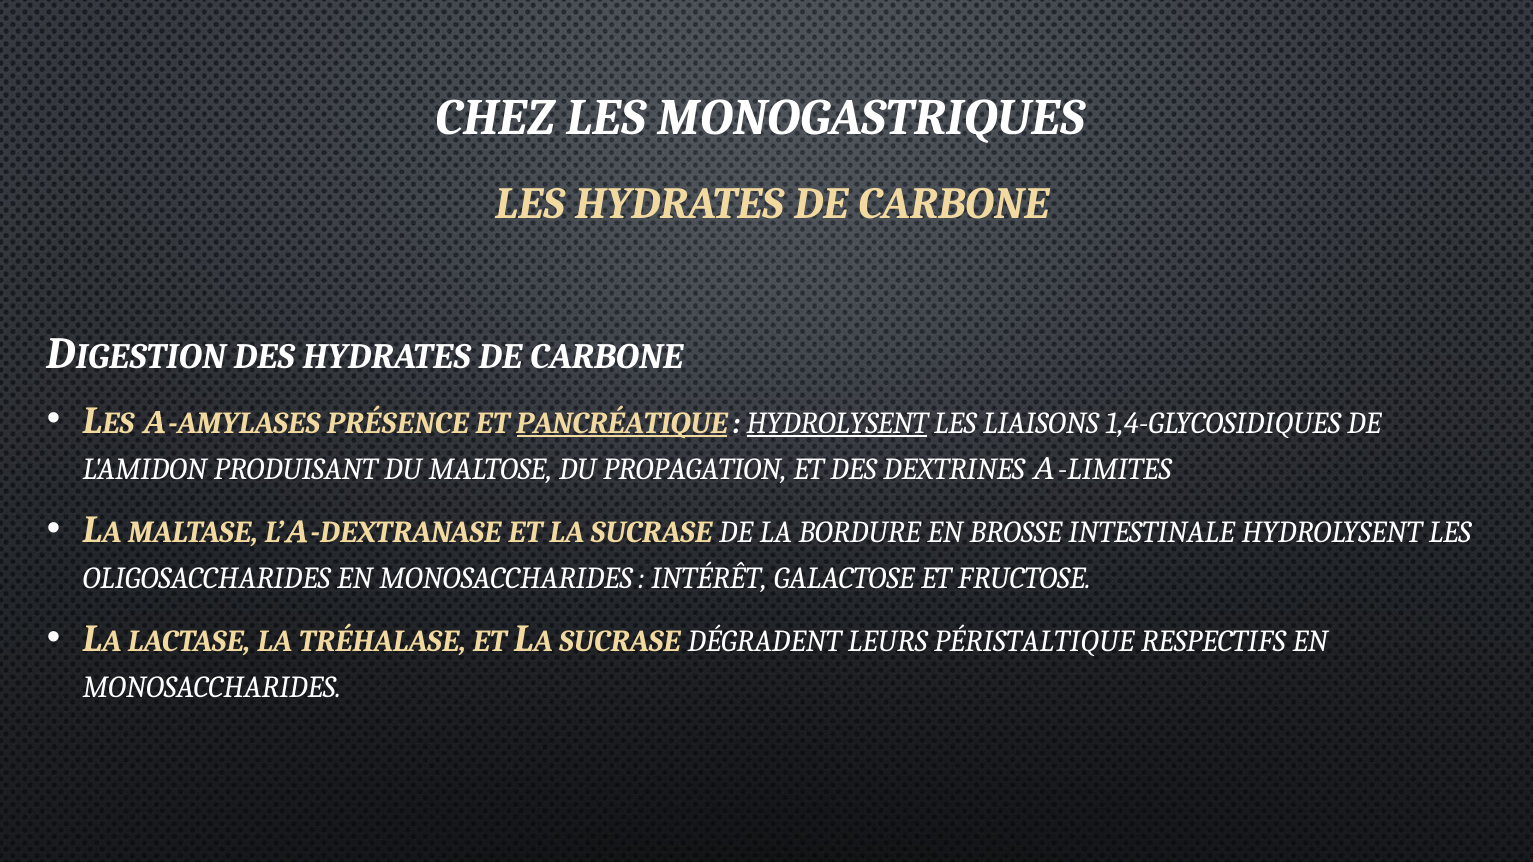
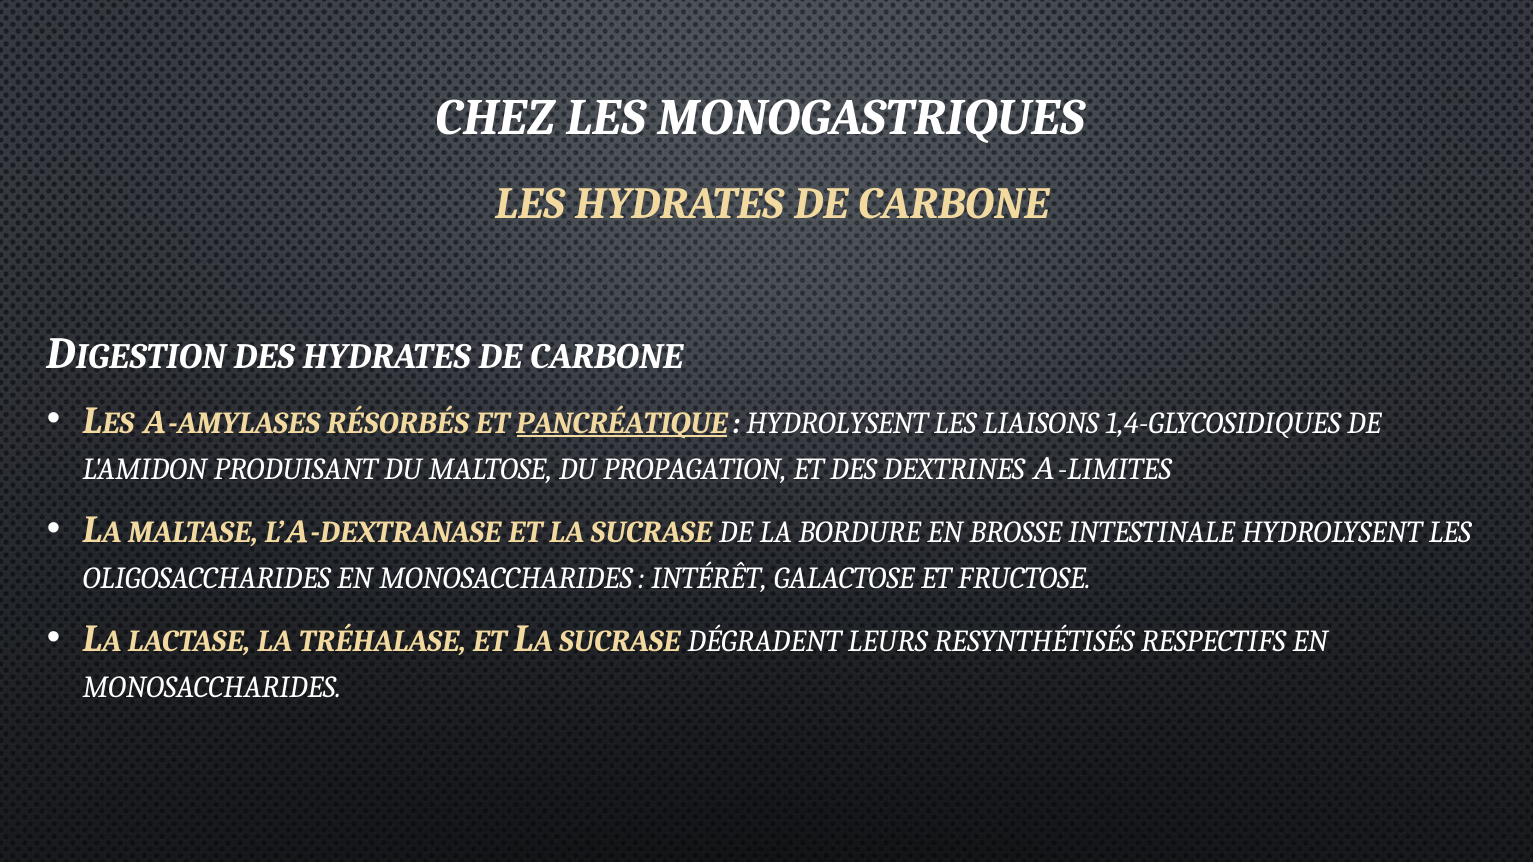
PRÉSENCE: PRÉSENCE -> RÉSORBÉS
HYDROLYSENT at (837, 423) underline: present -> none
PÉRISTALTIQUE: PÉRISTALTIQUE -> RESYNTHÉTISÉS
